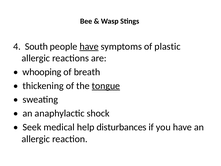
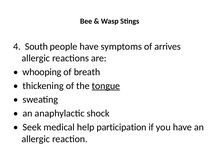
have at (89, 46) underline: present -> none
plastic: plastic -> arrives
disturbances: disturbances -> participation
